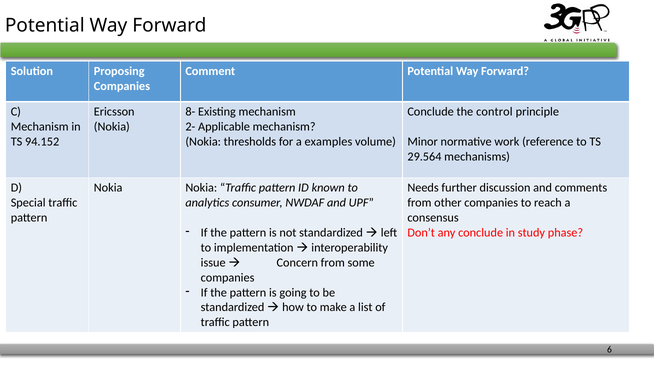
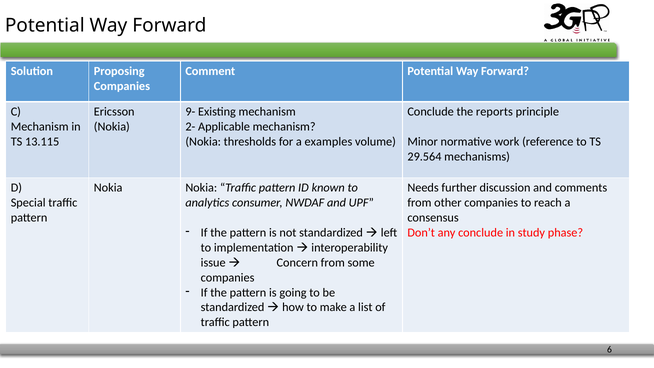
8-: 8- -> 9-
control: control -> reports
94.152: 94.152 -> 13.115
